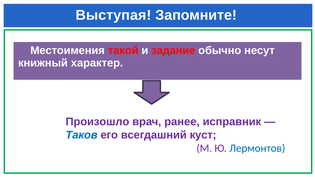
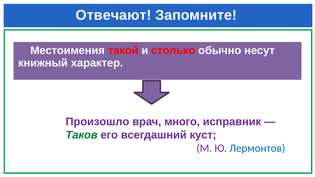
Выступая: Выступая -> Отвечают
задание: задание -> столько
ранее: ранее -> много
Таков colour: blue -> green
